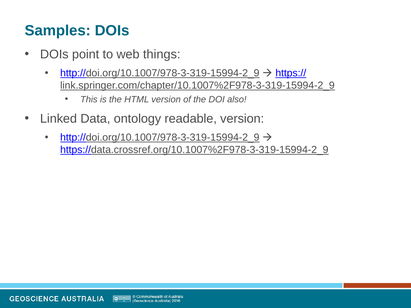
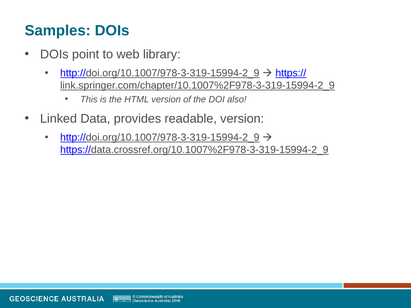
things: things -> library
ontology: ontology -> provides
